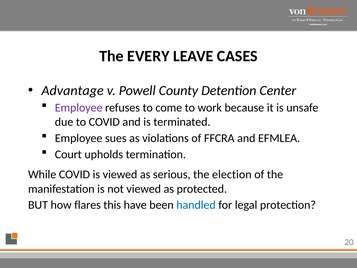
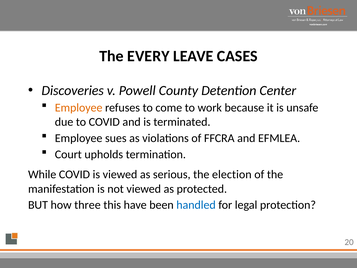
Advantage: Advantage -> Discoveries
Employee at (79, 108) colour: purple -> orange
flares: flares -> three
